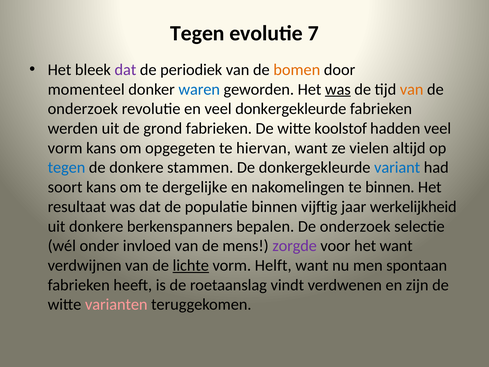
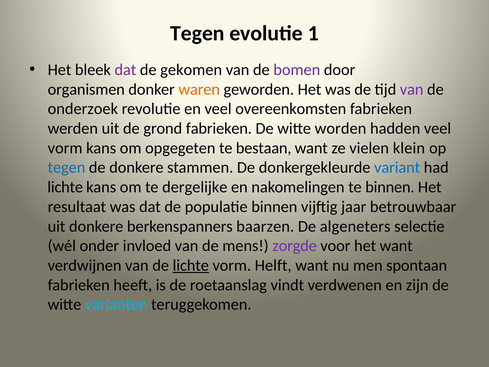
7: 7 -> 1
periodiek: periodiek -> gekomen
bomen colour: orange -> purple
momenteel: momenteel -> organismen
waren colour: blue -> orange
was at (338, 89) underline: present -> none
van at (412, 89) colour: orange -> purple
veel donkergekleurde: donkergekleurde -> overeenkomsten
koolstof: koolstof -> worden
hiervan: hiervan -> bestaan
altijd: altijd -> klein
soort at (65, 187): soort -> lichte
werkelijkheid: werkelijkheid -> betrouwbaar
bepalen: bepalen -> baarzen
onderzoek at (355, 226): onderzoek -> algeneters
varianten colour: pink -> light blue
